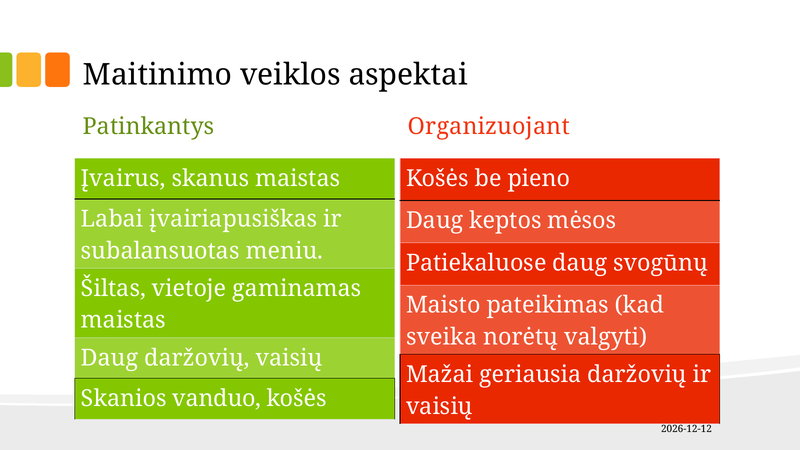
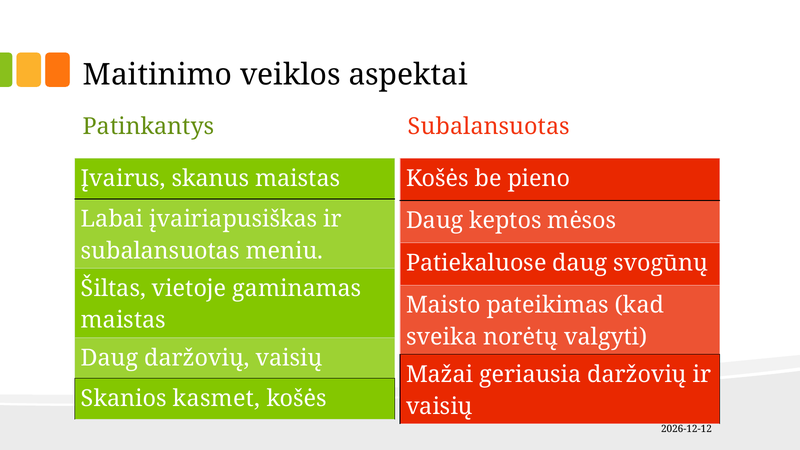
Organizuojant at (489, 127): Organizuojant -> Subalansuotas
vanduo: vanduo -> kasmet
